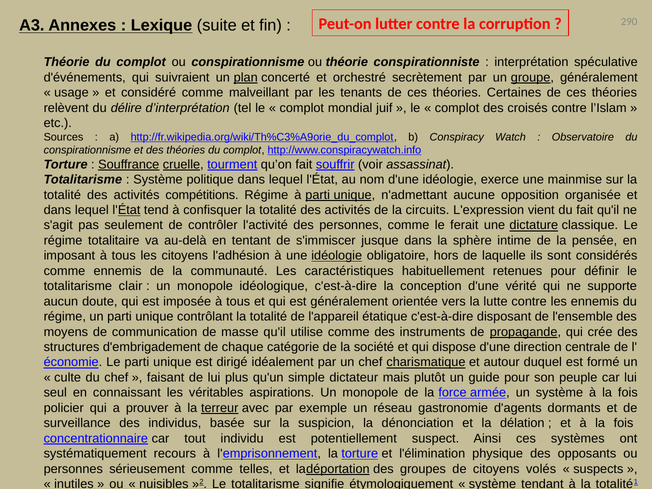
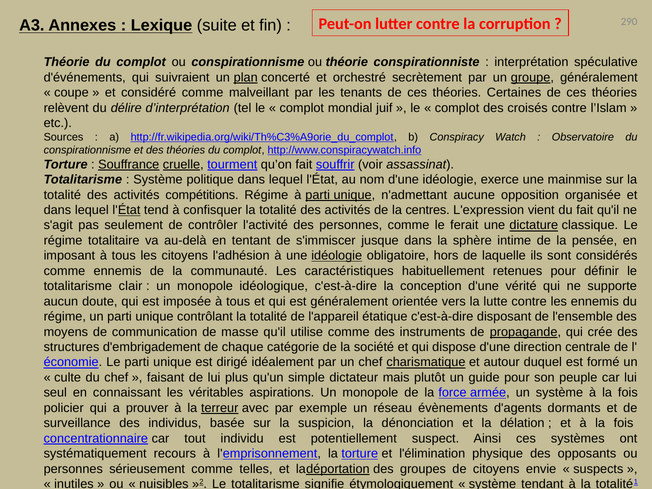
usage: usage -> coupe
circuits: circuits -> centres
gastronomie: gastronomie -> évènements
volés: volés -> envie
